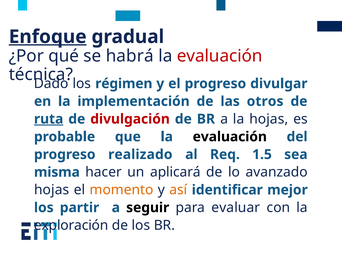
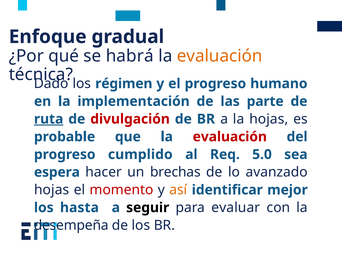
Enfoque underline: present -> none
evaluación at (220, 56) colour: red -> orange
divulgar: divulgar -> humano
otros: otros -> parte
evaluación at (230, 136) colour: black -> red
realizado: realizado -> cumplido
1.5: 1.5 -> 5.0
misma: misma -> espera
aplicará: aplicará -> brechas
momento colour: orange -> red
partir: partir -> hasta
exploración: exploración -> desempeña
